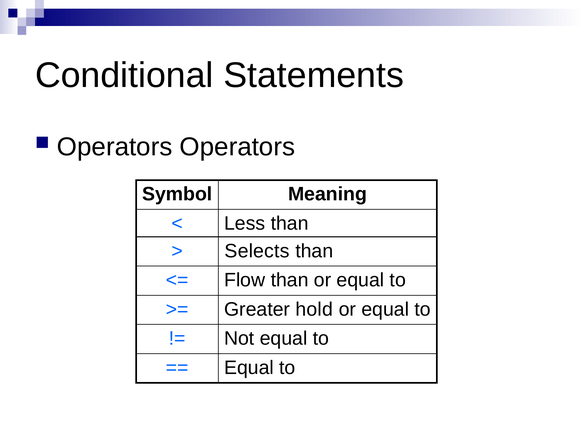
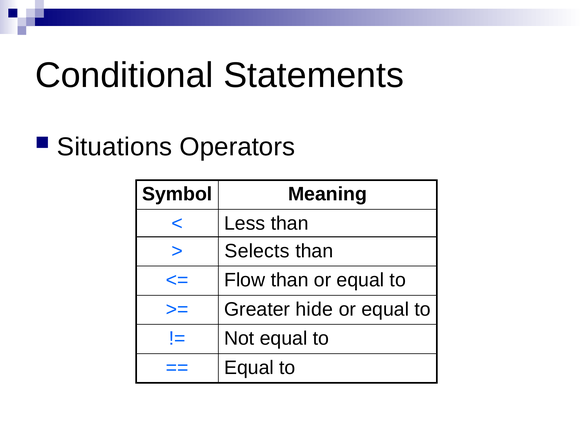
Operators at (115, 147): Operators -> Situations
hold: hold -> hide
